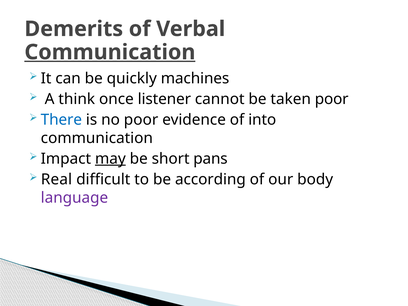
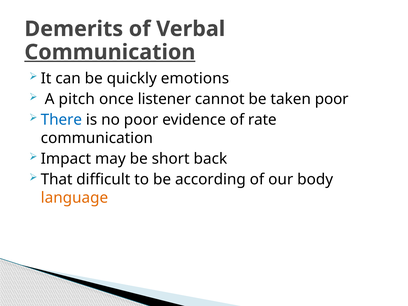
machines: machines -> emotions
think: think -> pitch
into: into -> rate
may underline: present -> none
pans: pans -> back
Real: Real -> That
language colour: purple -> orange
